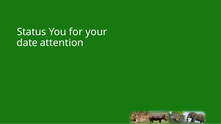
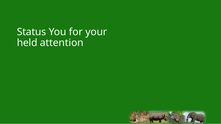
date: date -> held
